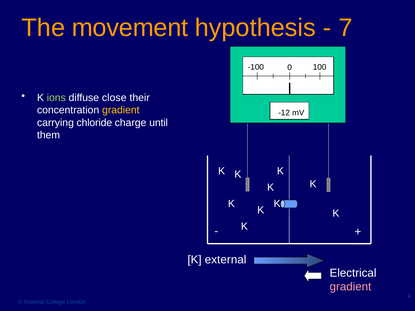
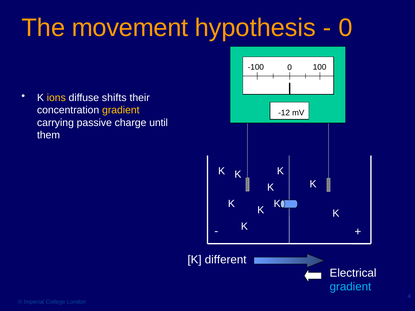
7 at (345, 28): 7 -> 0
ions colour: light green -> yellow
close: close -> shifts
chloride: chloride -> passive
external: external -> different
gradient at (350, 287) colour: pink -> light blue
